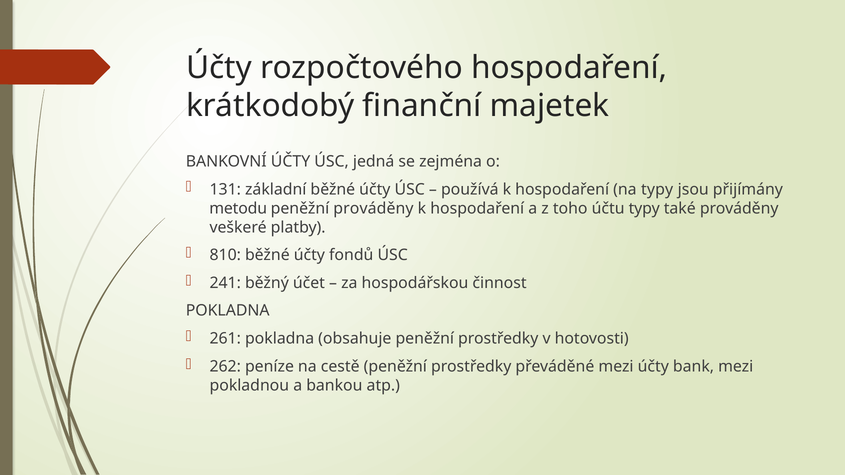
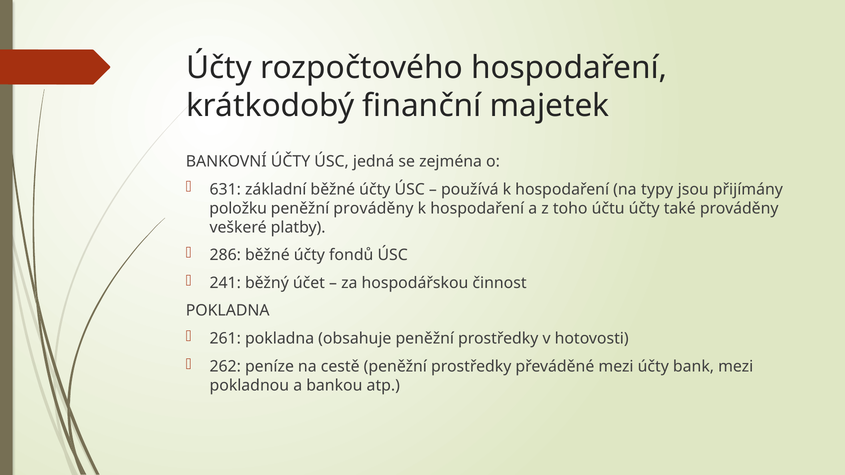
131: 131 -> 631
metodu: metodu -> položku
účtu typy: typy -> účty
810: 810 -> 286
